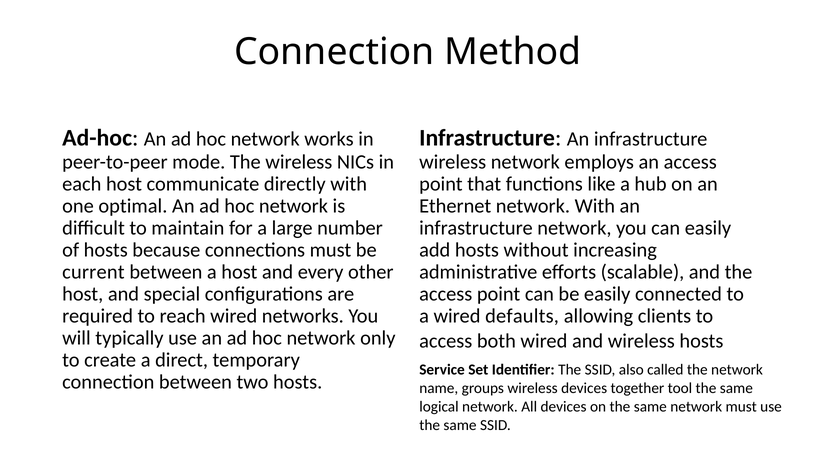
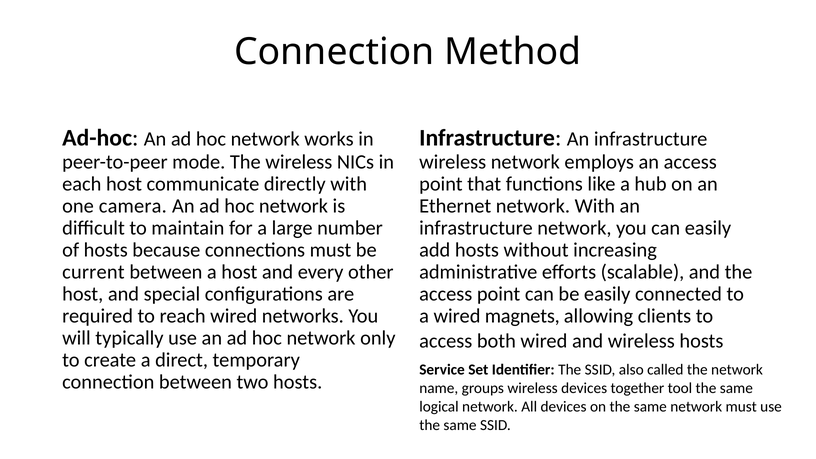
optimal: optimal -> camera
defaults: defaults -> magnets
